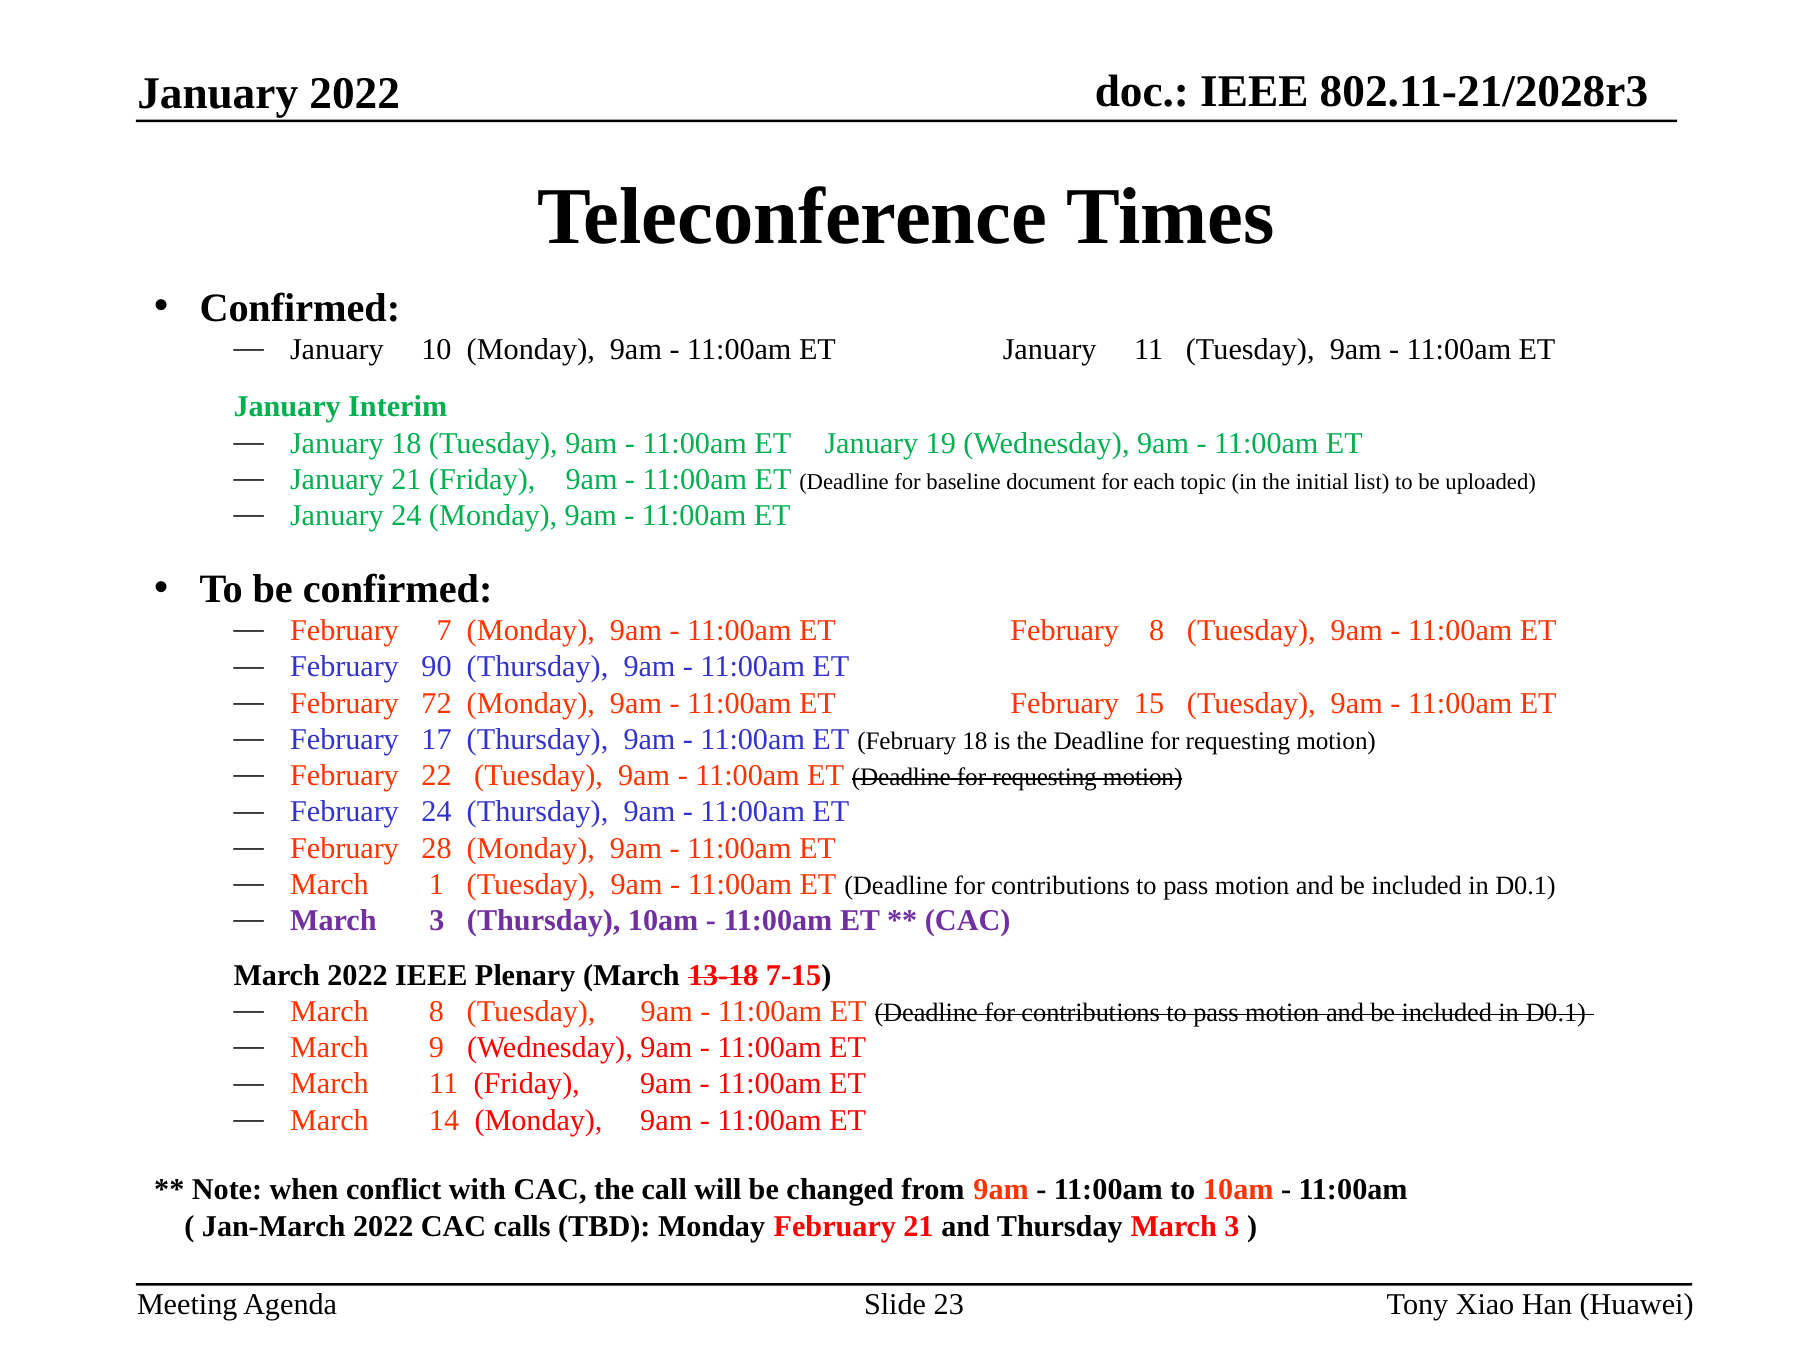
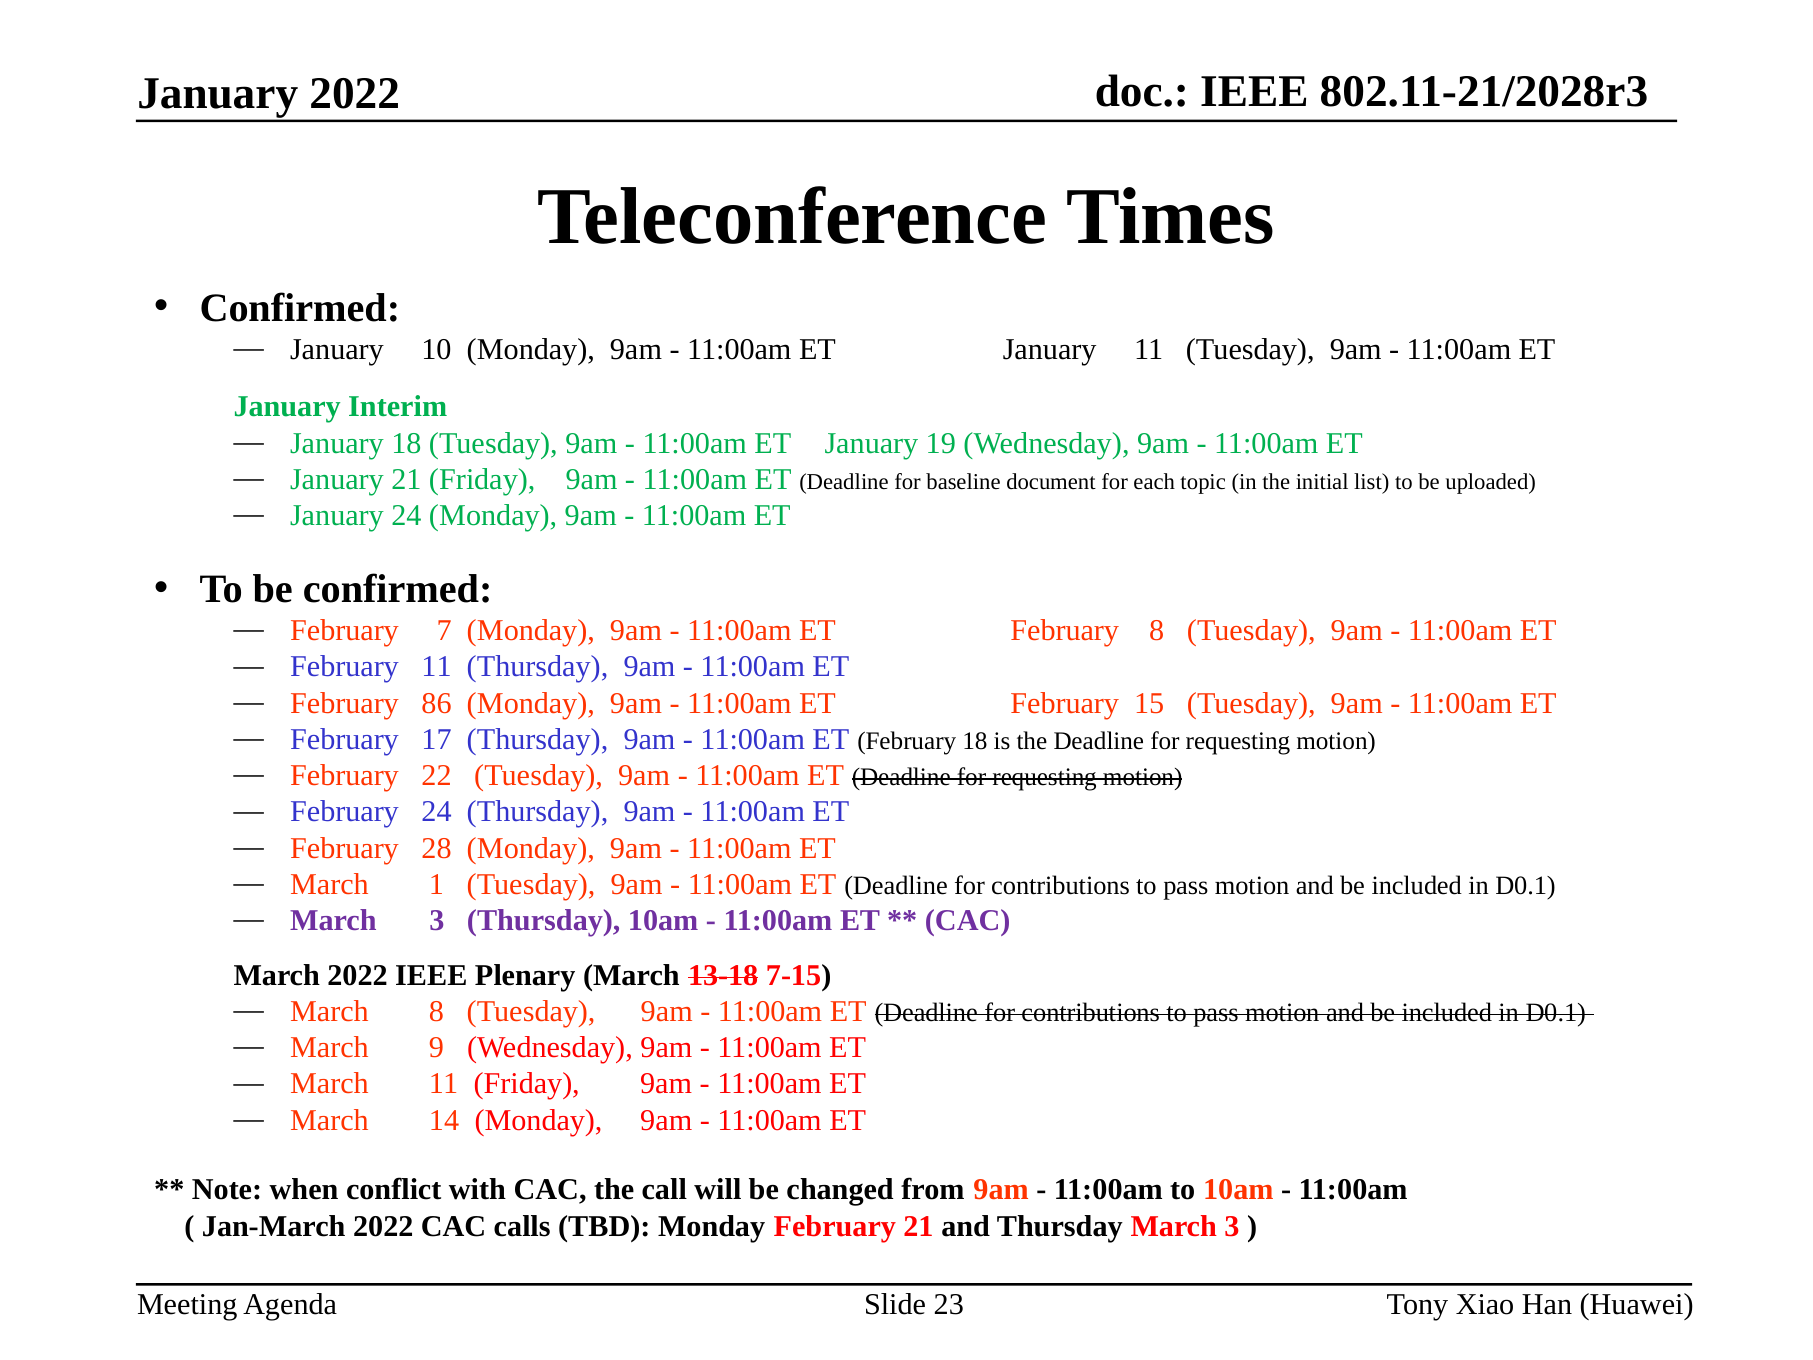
February 90: 90 -> 11
72: 72 -> 86
